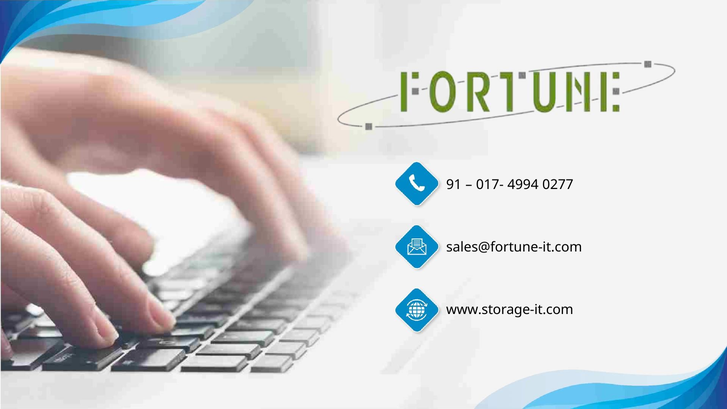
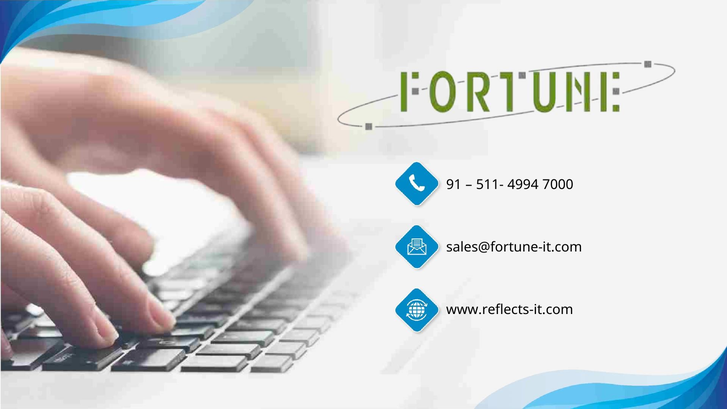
017-: 017- -> 511-
0277: 0277 -> 7000
www.storage-it.com: www.storage-it.com -> www.reflects-it.com
